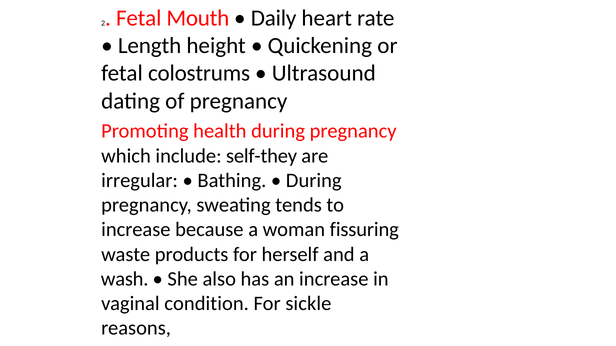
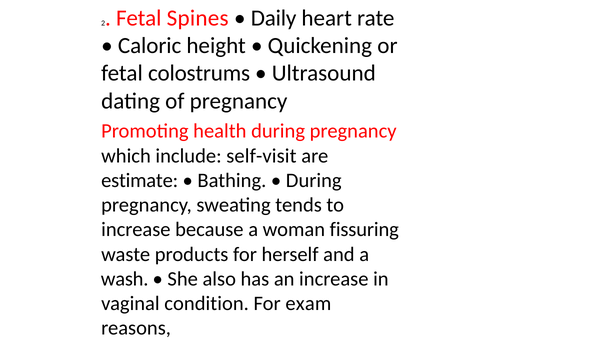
Mouth: Mouth -> Spines
Length: Length -> Caloric
self-they: self-they -> self-visit
irregular: irregular -> estimate
sickle: sickle -> exam
